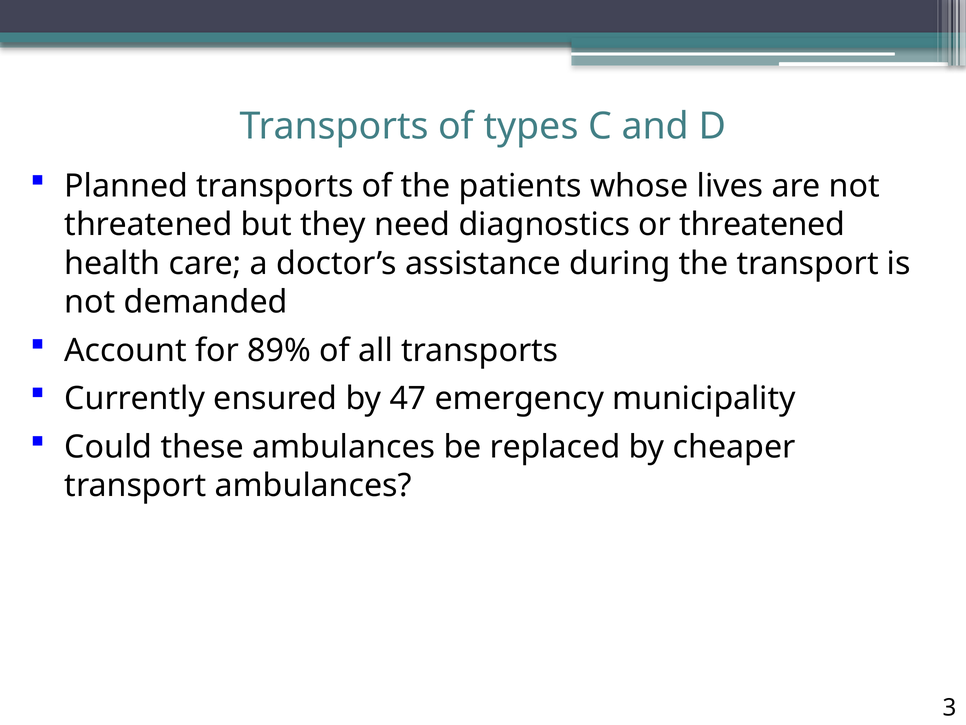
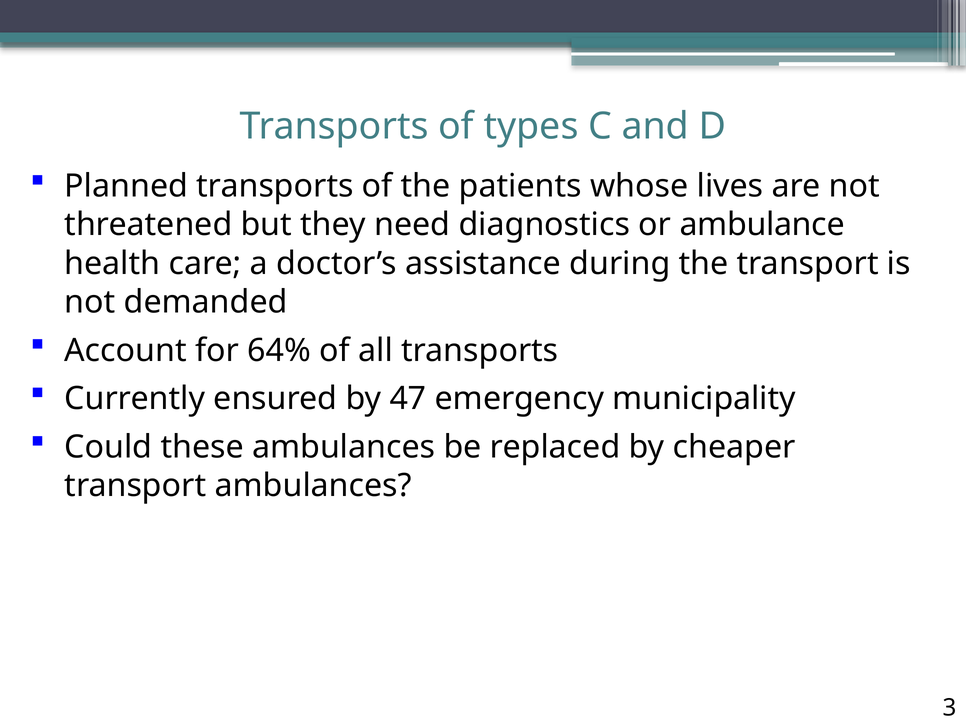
or threatened: threatened -> ambulance
89%: 89% -> 64%
